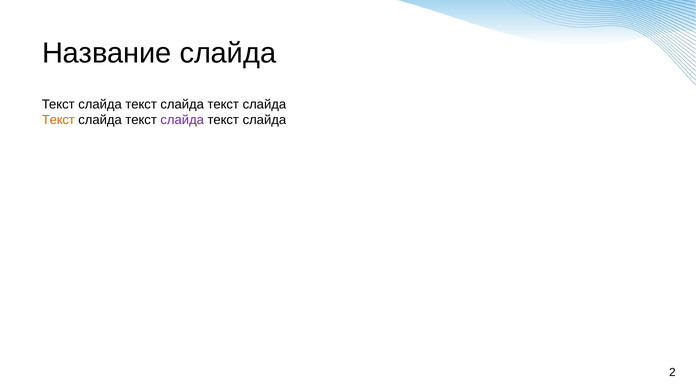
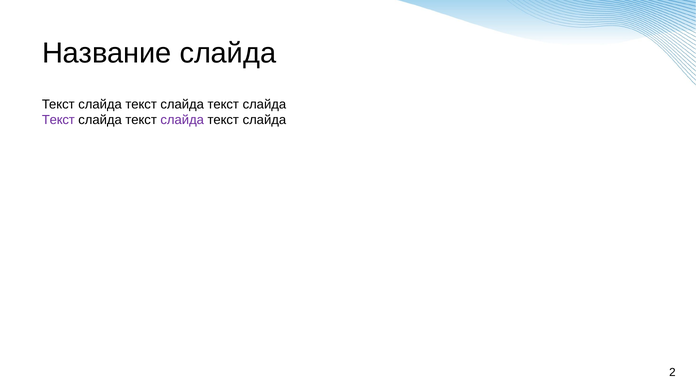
Текст at (58, 120) colour: orange -> purple
